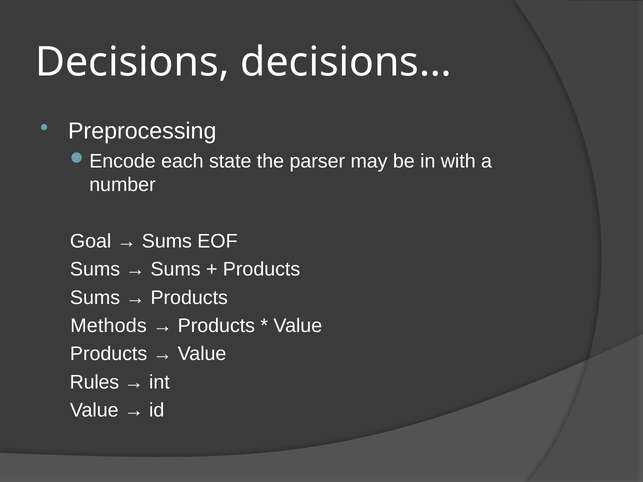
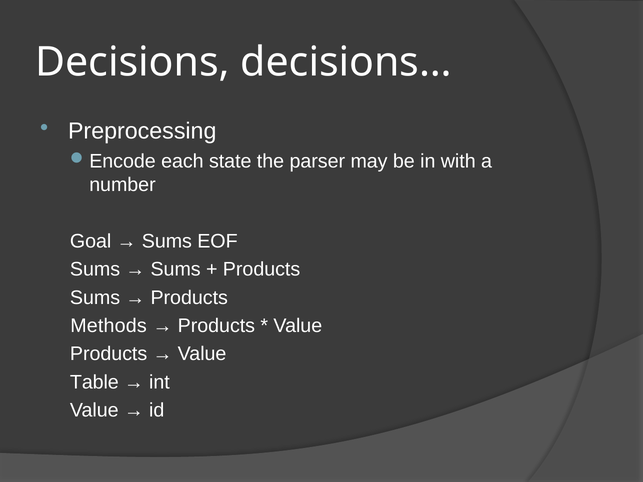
Rules: Rules -> Table
